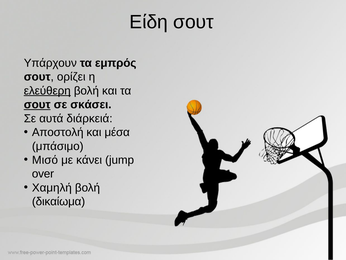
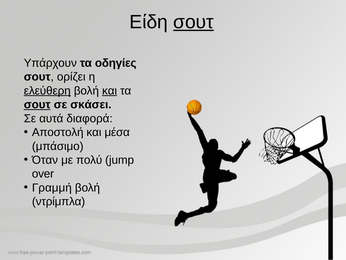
σουτ at (194, 22) underline: none -> present
εμπρός: εμπρός -> οδηγίες
και at (110, 91) underline: none -> present
διάρκειά: διάρκειά -> διαφορά
Μισό: Μισό -> Όταν
κάνει: κάνει -> πολύ
Χαμηλή: Χαμηλή -> Γραμμή
δικαίωμα: δικαίωμα -> ντρίμπλα
